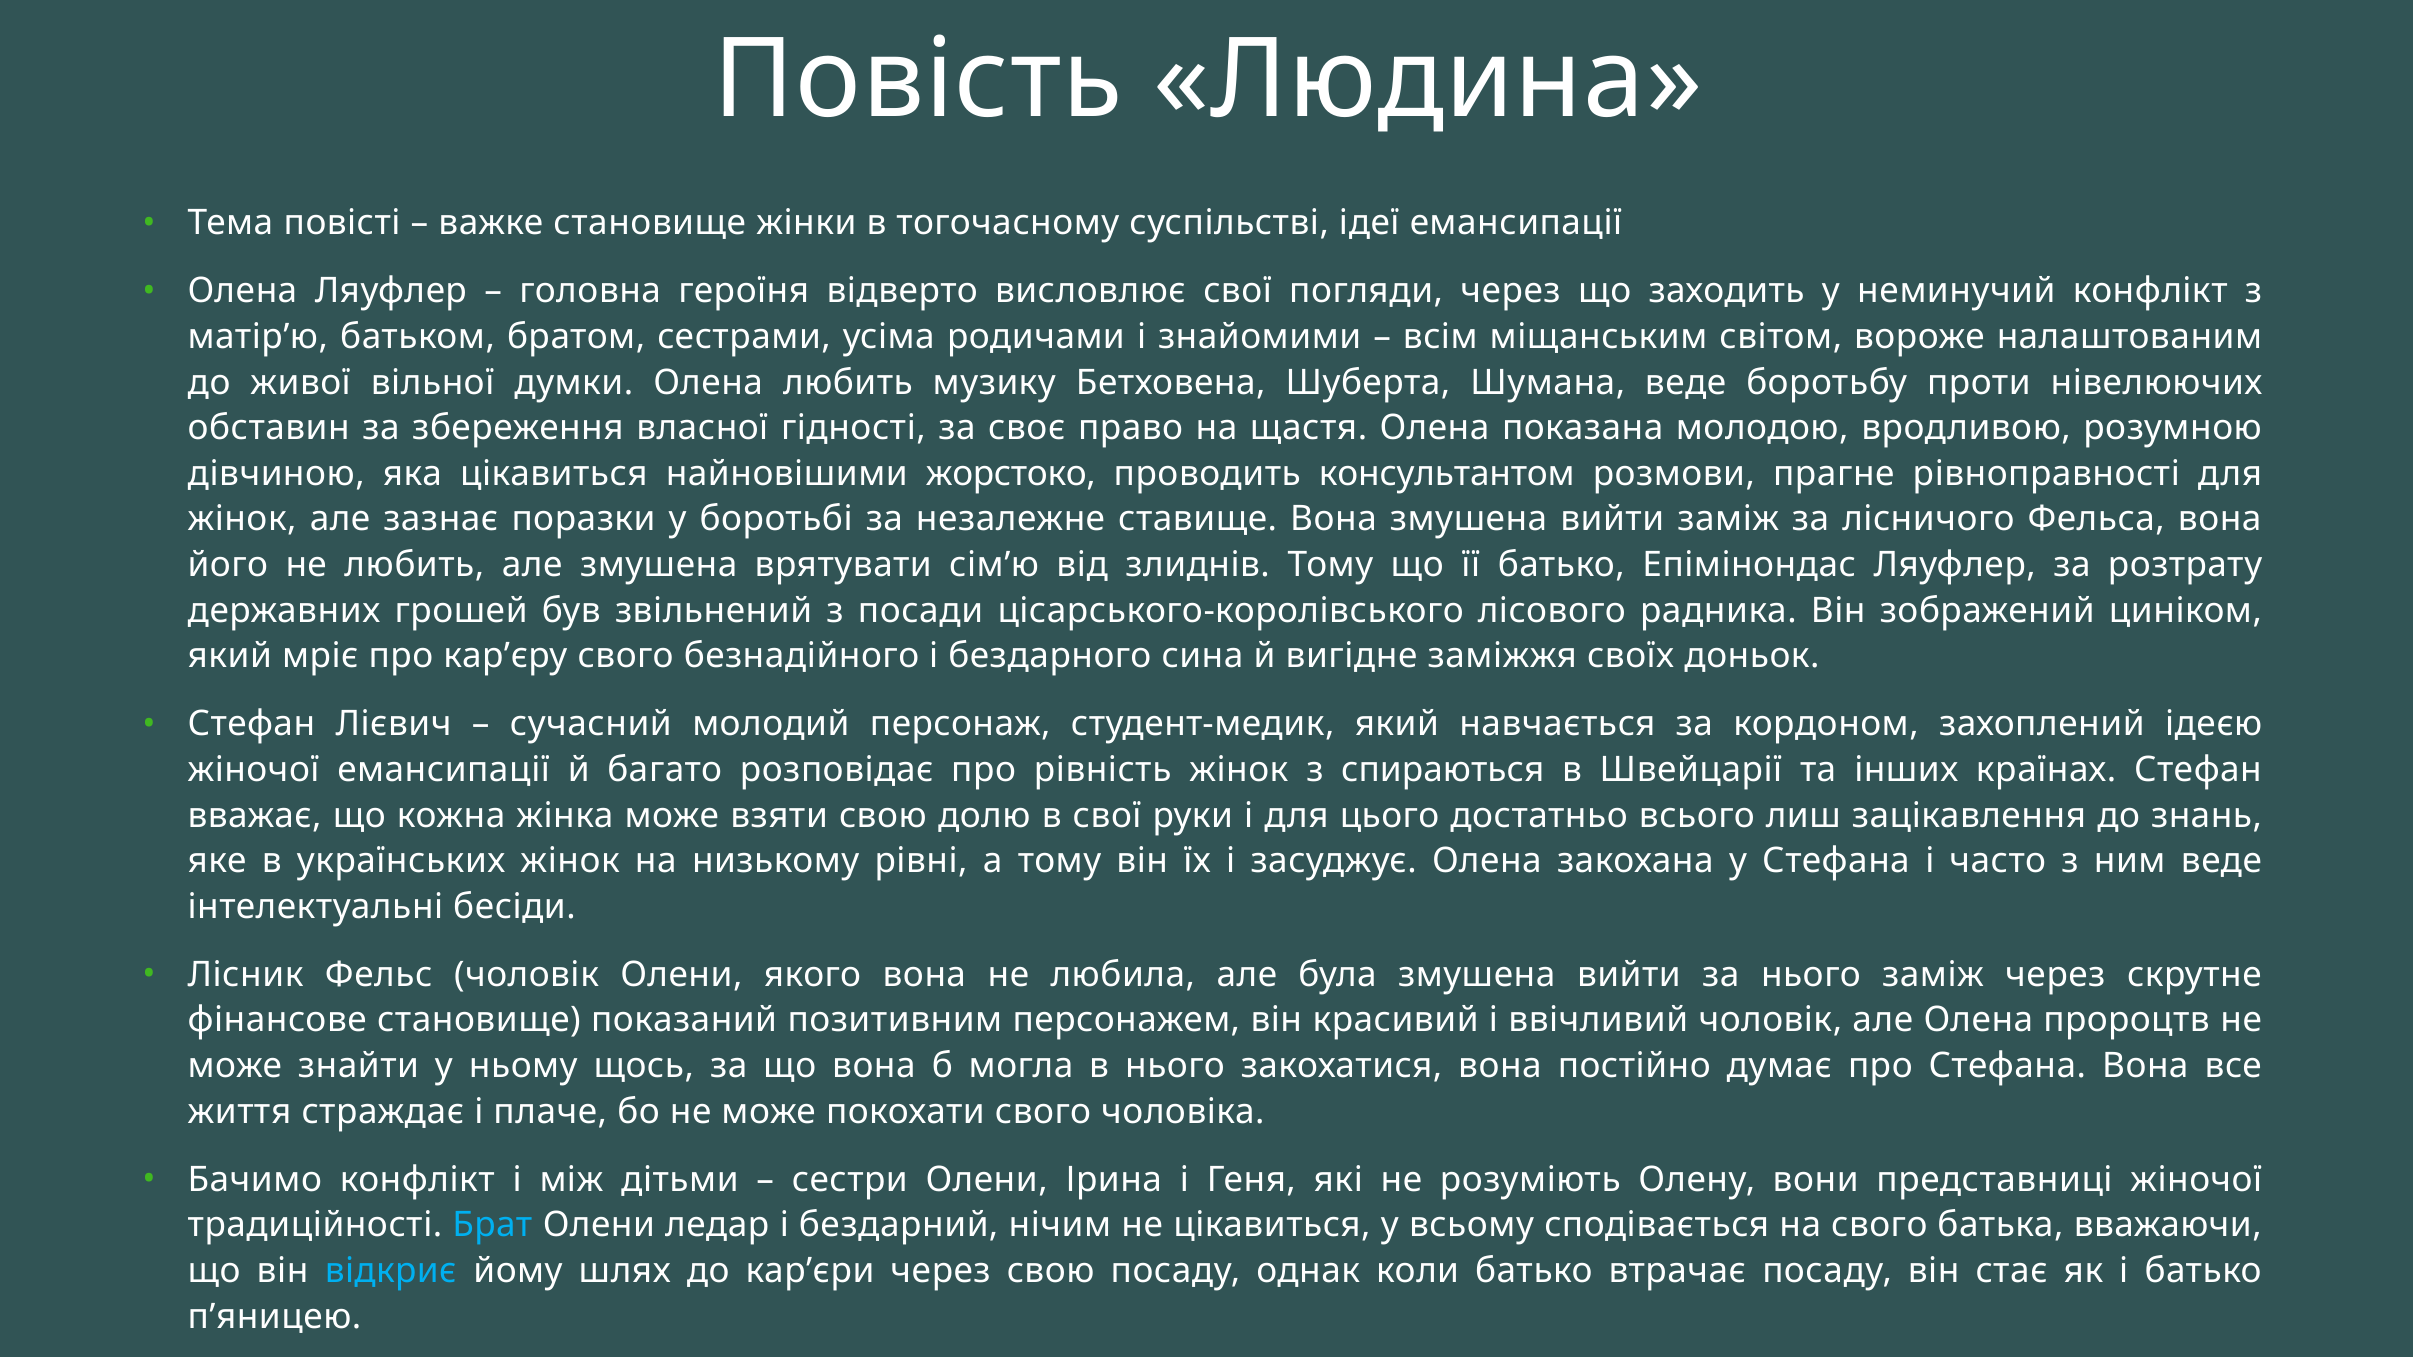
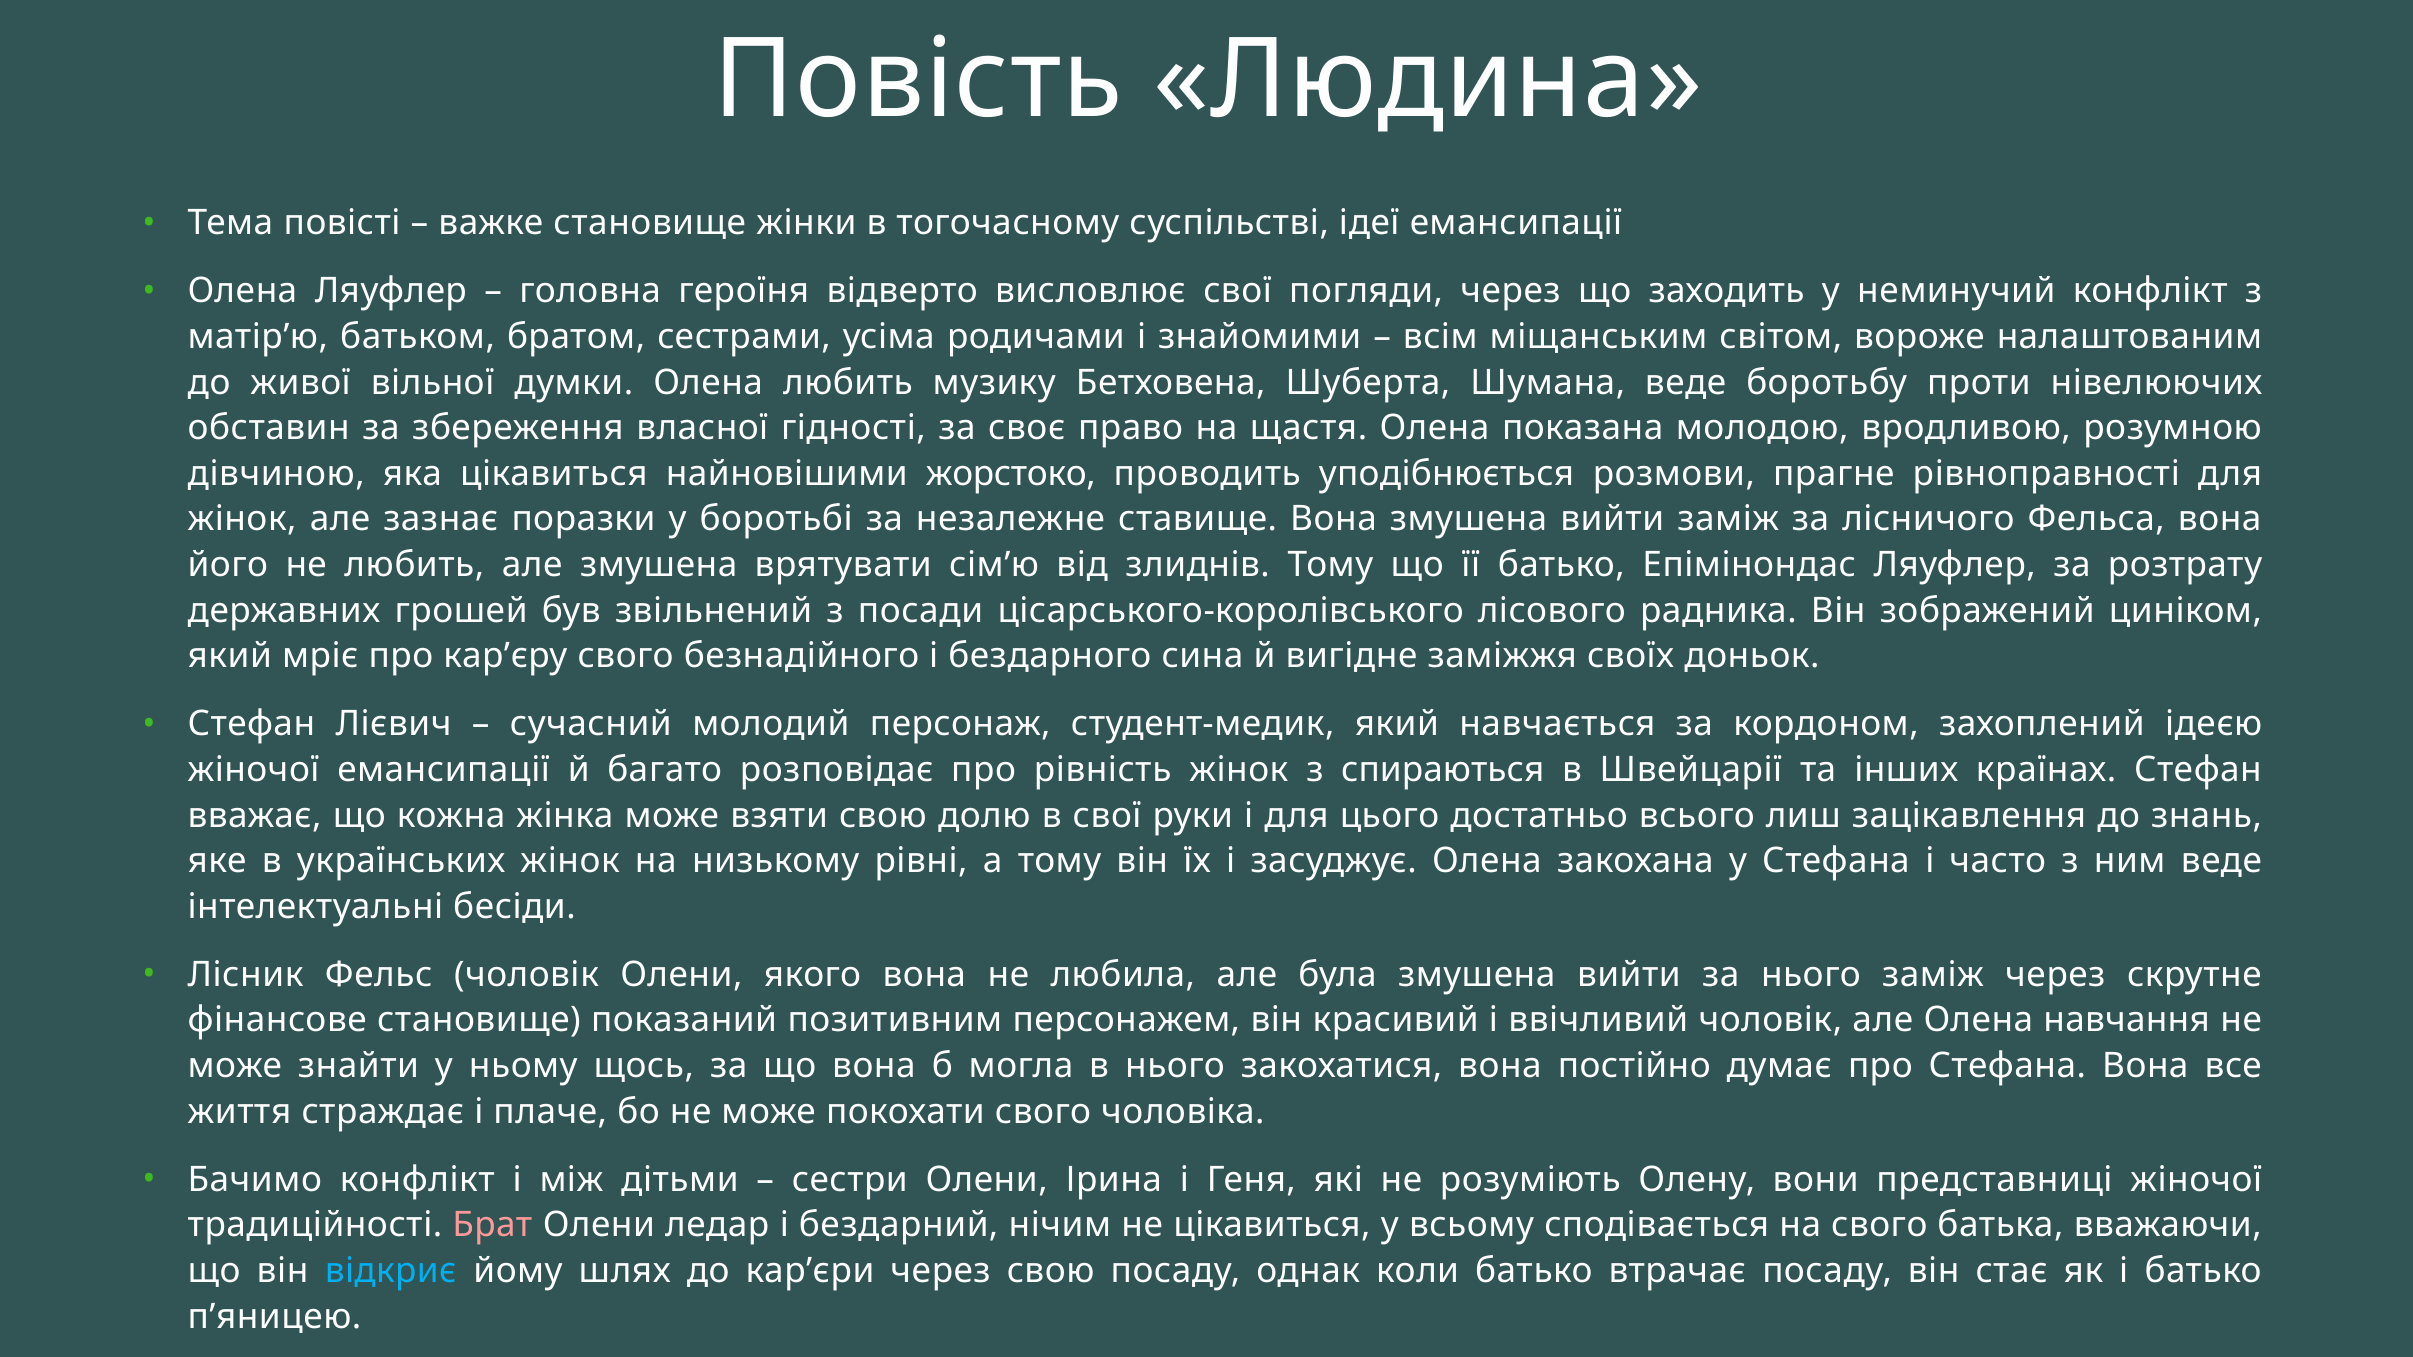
консультантом: консультантом -> уподібнюється
пророцтв: пророцтв -> навчання
Брат colour: light blue -> pink
